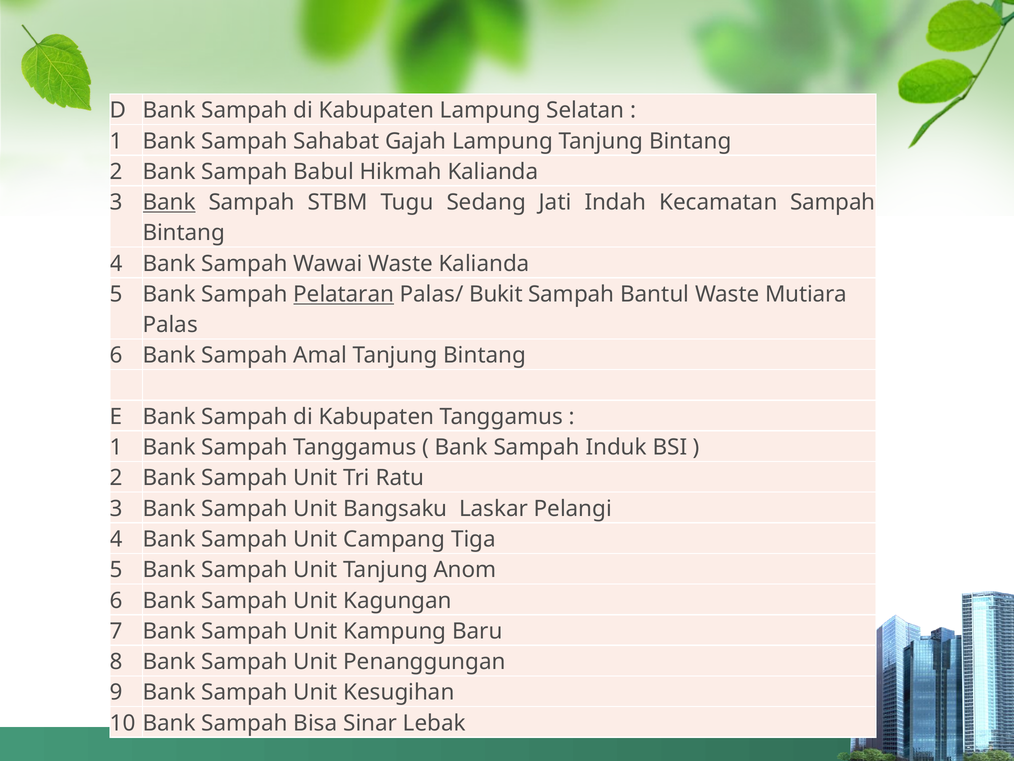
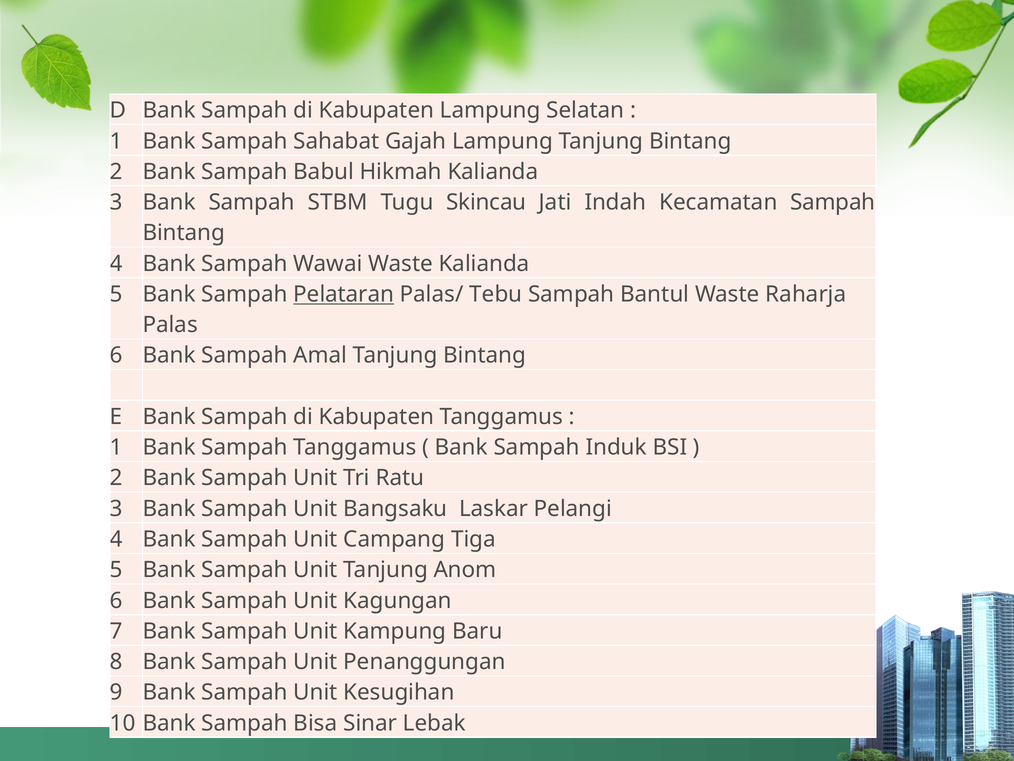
Bank at (169, 202) underline: present -> none
Sedang: Sedang -> Skincau
Bukit: Bukit -> Tebu
Mutiara: Mutiara -> Raharja
